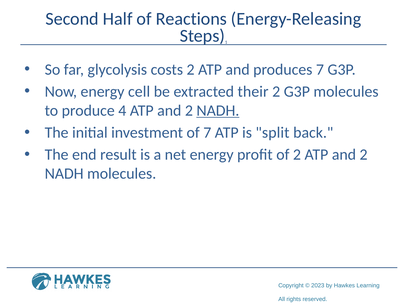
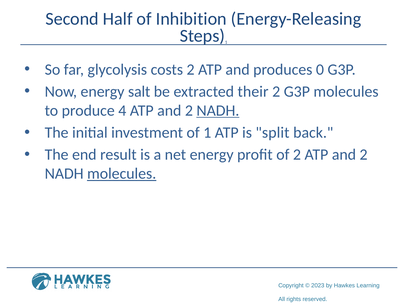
Reactions: Reactions -> Inhibition
produces 7: 7 -> 0
cell: cell -> salt
of 7: 7 -> 1
molecules at (122, 174) underline: none -> present
